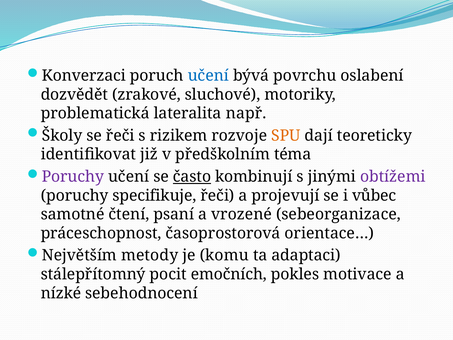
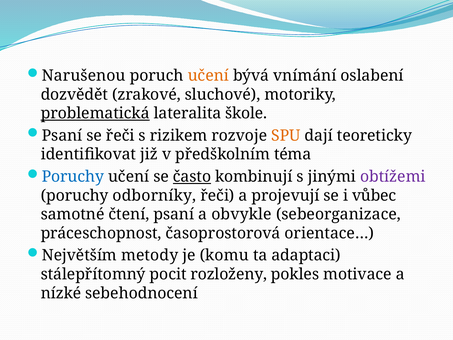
Konverzaci: Konverzaci -> Narušenou
učení at (208, 76) colour: blue -> orange
povrchu: povrchu -> vnímání
problematická underline: none -> present
např: např -> škole
Školy at (62, 135): Školy -> Psaní
Poruchy at (73, 176) colour: purple -> blue
specifikuje: specifikuje -> odborníky
vrozené: vrozené -> obvykle
emočních: emočních -> rozloženy
